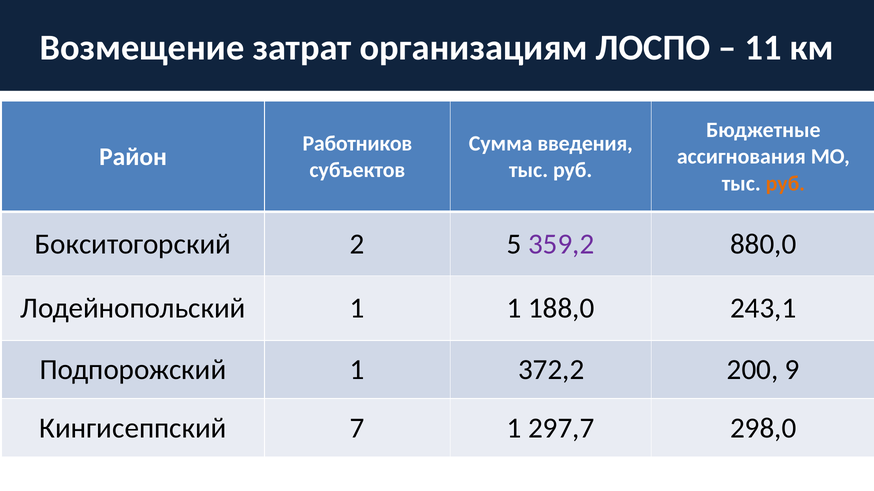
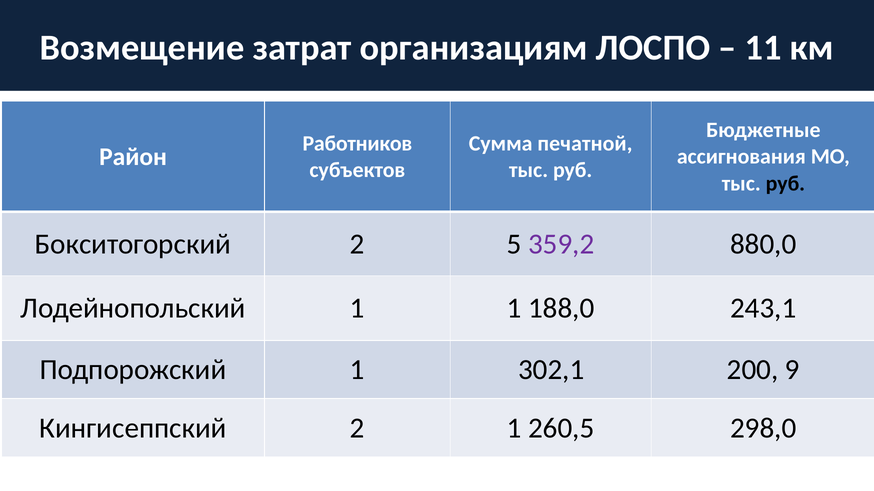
введения: введения -> печатной
руб at (785, 184) colour: orange -> black
372,2: 372,2 -> 302,1
Кингисеппский 7: 7 -> 2
297,7: 297,7 -> 260,5
